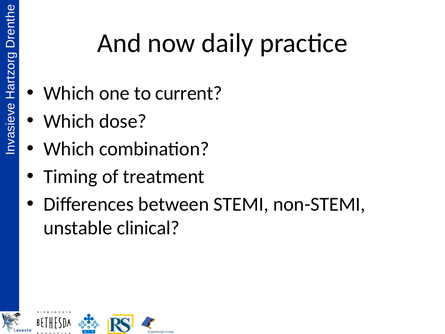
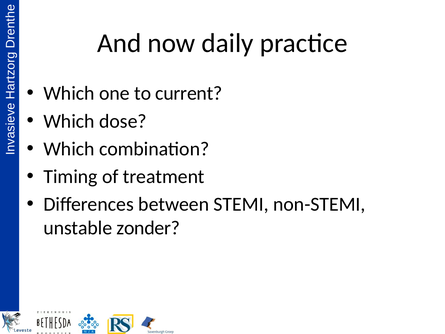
clinical: clinical -> zonder
